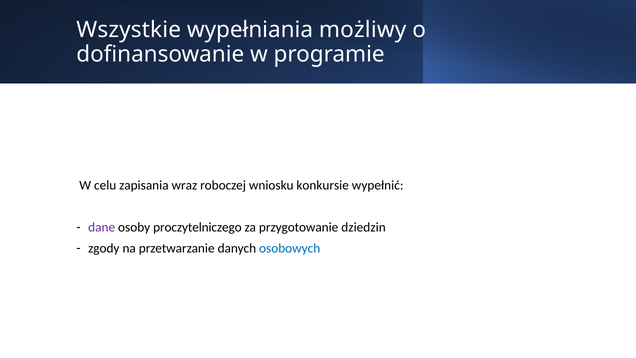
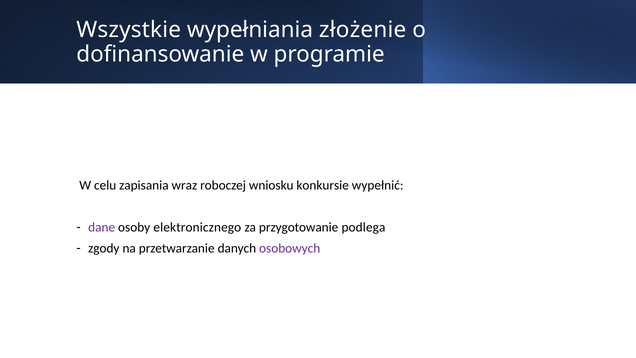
możliwy: możliwy -> złożenie
proczytelniczego: proczytelniczego -> elektronicznego
dziedzin: dziedzin -> podlega
osobowych colour: blue -> purple
